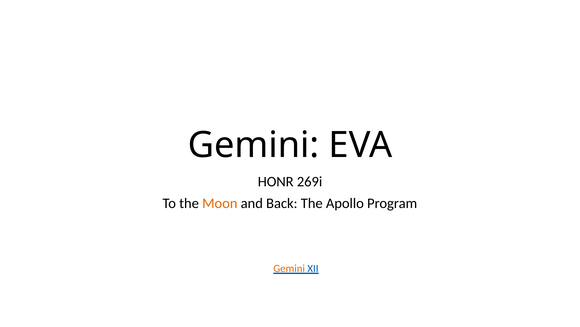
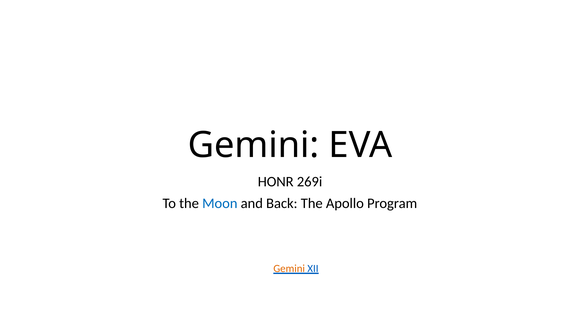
Moon colour: orange -> blue
